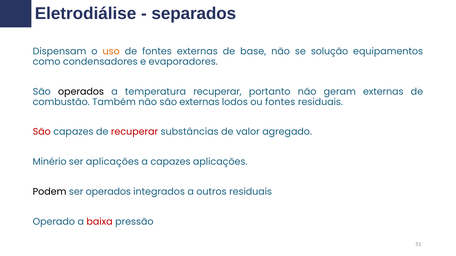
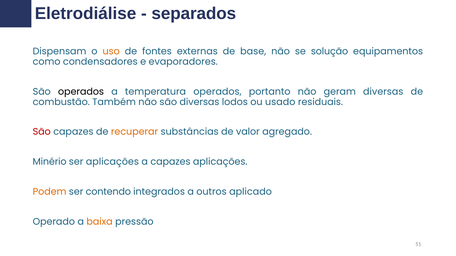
temperatura recuperar: recuperar -> operados
geram externas: externas -> diversas
são externas: externas -> diversas
ou fontes: fontes -> usado
recuperar at (135, 132) colour: red -> orange
Podem colour: black -> orange
ser operados: operados -> contendo
outros residuais: residuais -> aplicado
baixa colour: red -> orange
